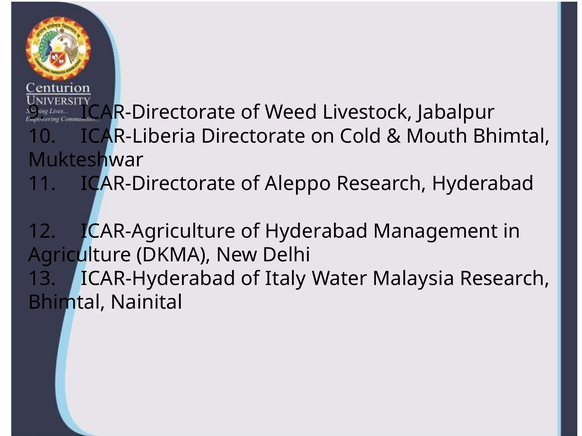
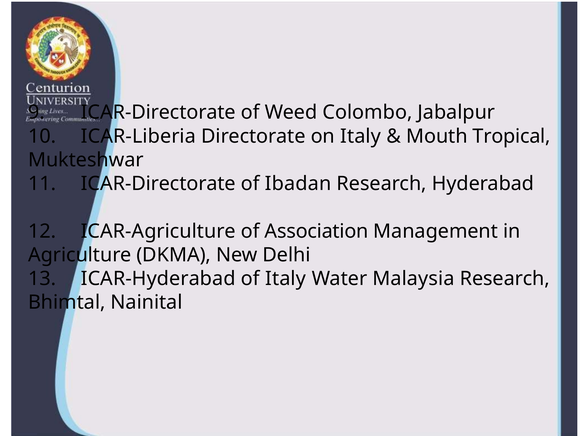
Livestock: Livestock -> Colombo
on Cold: Cold -> Italy
Mouth Bhimtal: Bhimtal -> Tropical
Aleppo: Aleppo -> Ibadan
of Hyderabad: Hyderabad -> Association
